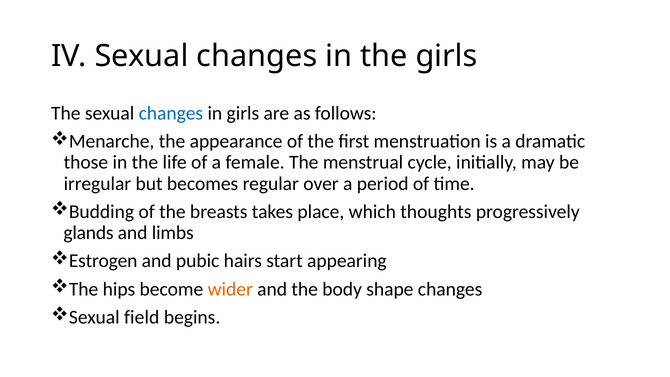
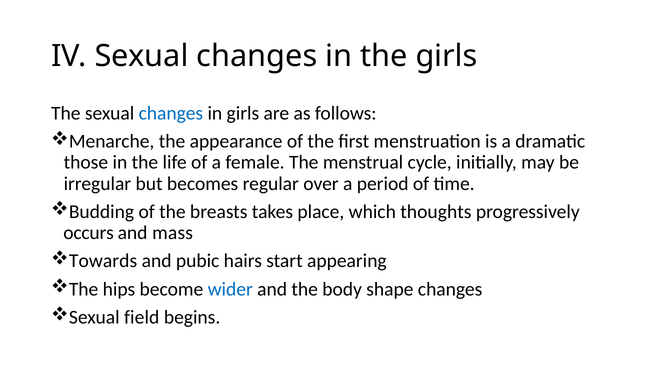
glands: glands -> occurs
limbs: limbs -> mass
Estrogen: Estrogen -> Towards
wider colour: orange -> blue
